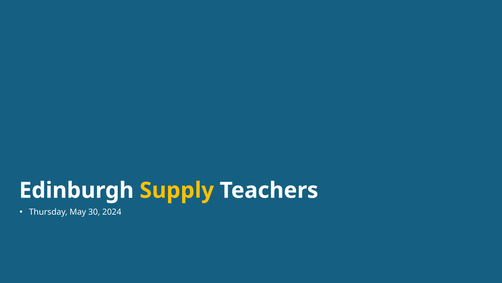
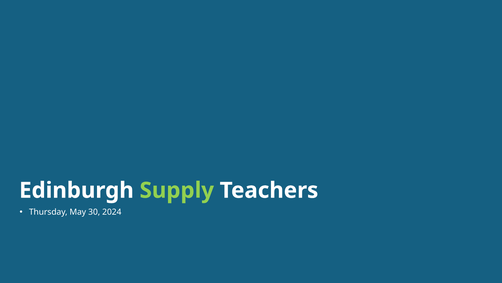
Supply colour: yellow -> light green
